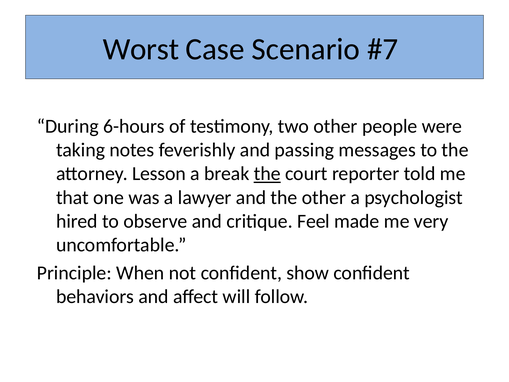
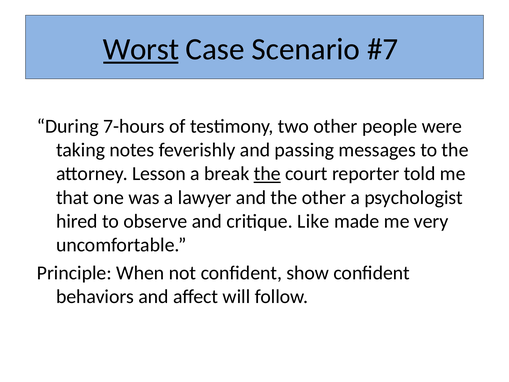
Worst underline: none -> present
6-hours: 6-hours -> 7-hours
Feel: Feel -> Like
